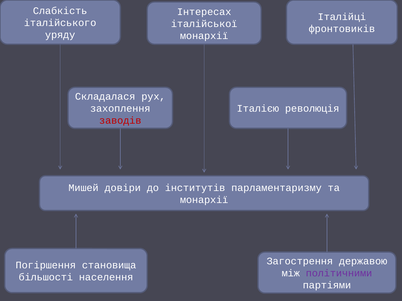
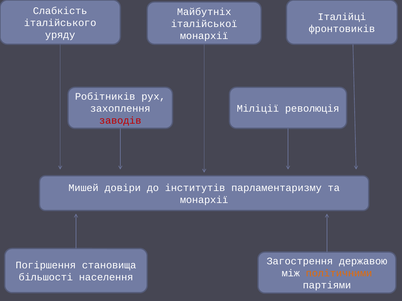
Інтересах: Інтересах -> Майбутніх
Складалася: Складалася -> Робітників
Італією: Італією -> Міліції
політичними colour: purple -> orange
